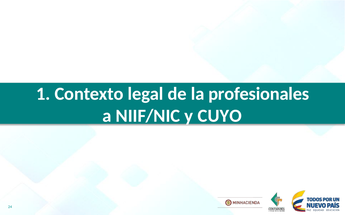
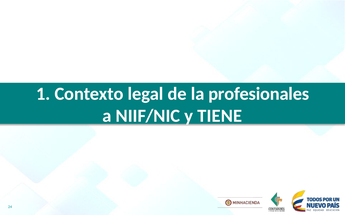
CUYO: CUYO -> TIENE
